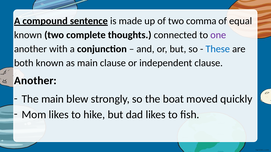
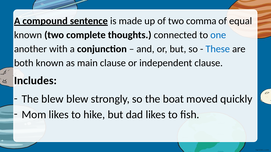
one colour: purple -> blue
Another at (35, 81): Another -> Includes
The main: main -> blew
